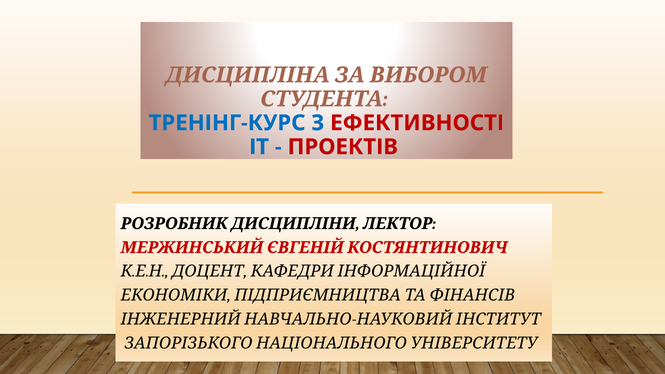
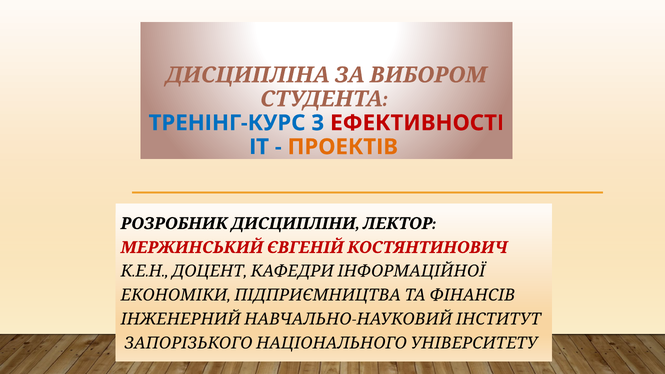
ПРОЕКТІВ colour: red -> orange
